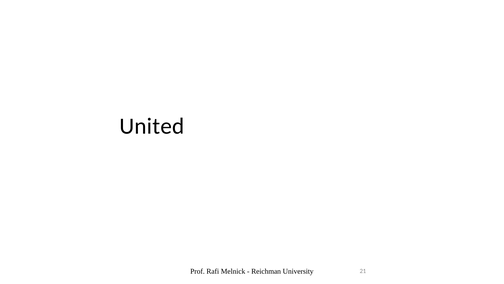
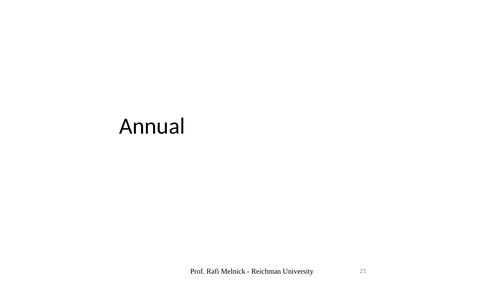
United: United -> Annual
